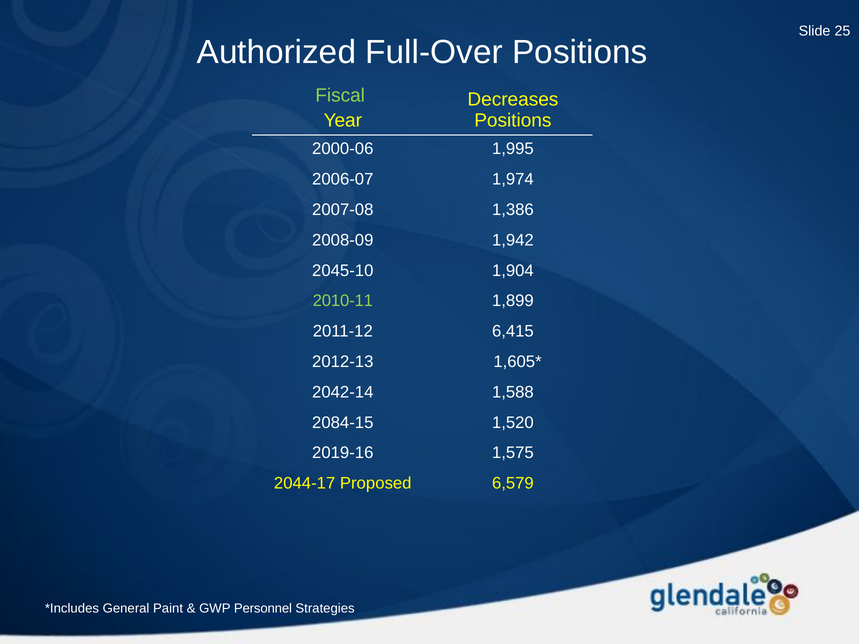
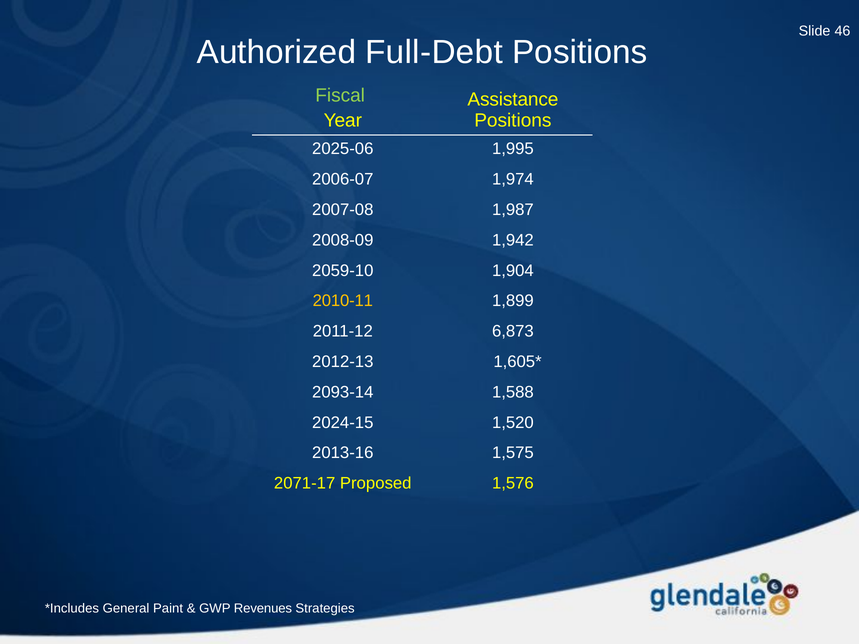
25: 25 -> 46
Full-Over: Full-Over -> Full-Debt
Decreases: Decreases -> Assistance
2000-06: 2000-06 -> 2025-06
1,386: 1,386 -> 1,987
2045-10: 2045-10 -> 2059-10
2010-11 colour: light green -> yellow
6,415: 6,415 -> 6,873
2042-14: 2042-14 -> 2093-14
2084-15: 2084-15 -> 2024-15
2019-16: 2019-16 -> 2013-16
2044-17: 2044-17 -> 2071-17
6,579: 6,579 -> 1,576
Personnel: Personnel -> Revenues
